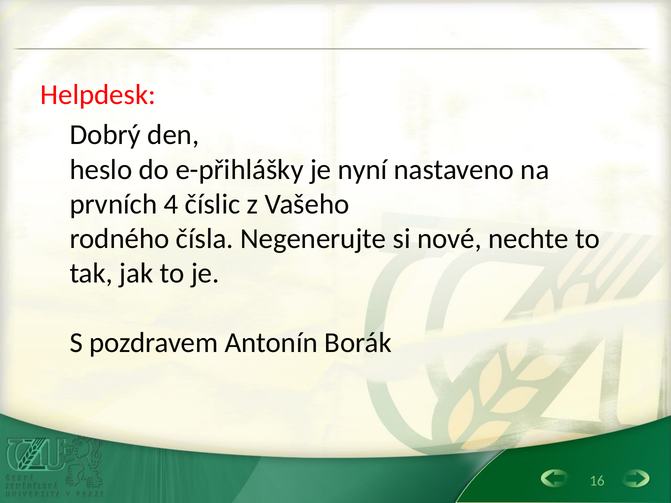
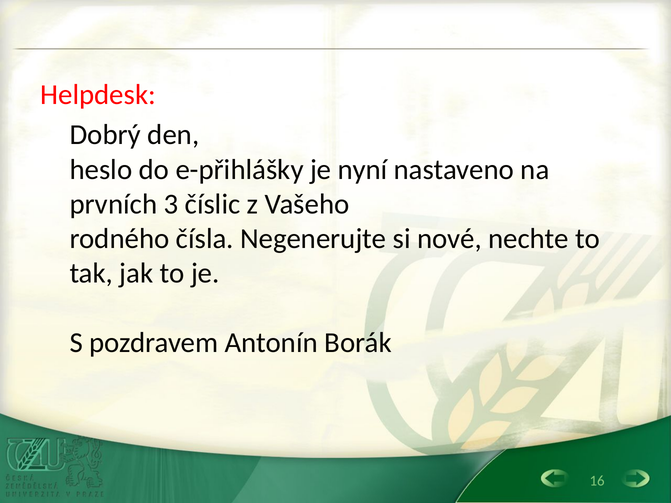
4: 4 -> 3
